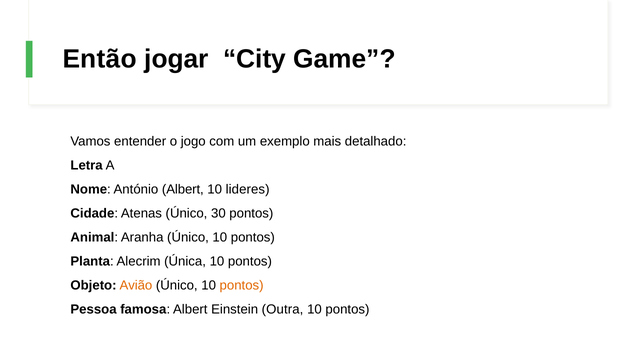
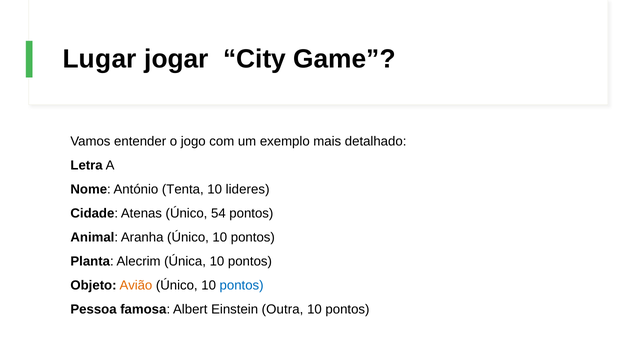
Então: Então -> Lugar
António Albert: Albert -> Tenta
30: 30 -> 54
pontos at (242, 285) colour: orange -> blue
